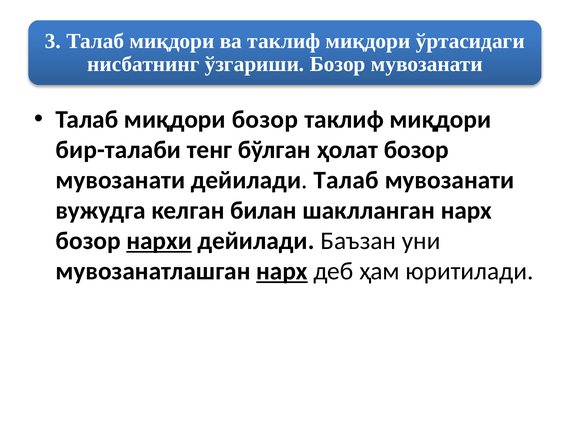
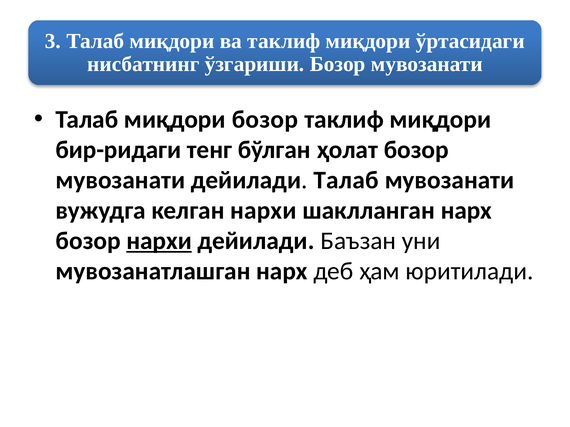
бир-талаби: бир-талаби -> бир-ридаги
келган билан: билан -> нархи
нарх at (282, 272) underline: present -> none
